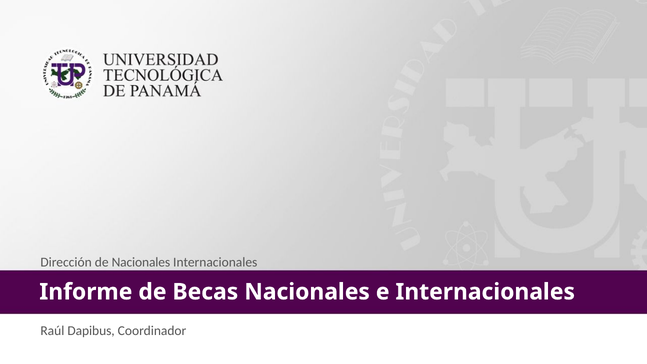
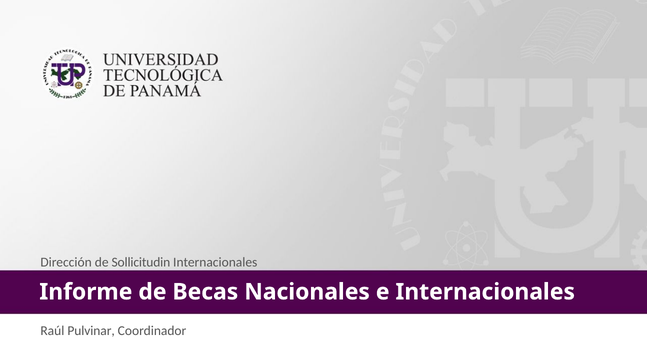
de Nacionales: Nacionales -> Sollicitudin
Dapibus: Dapibus -> Pulvinar
